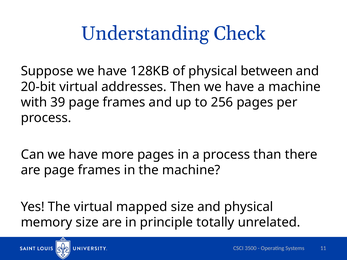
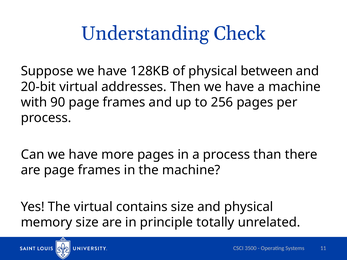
39: 39 -> 90
mapped: mapped -> contains
